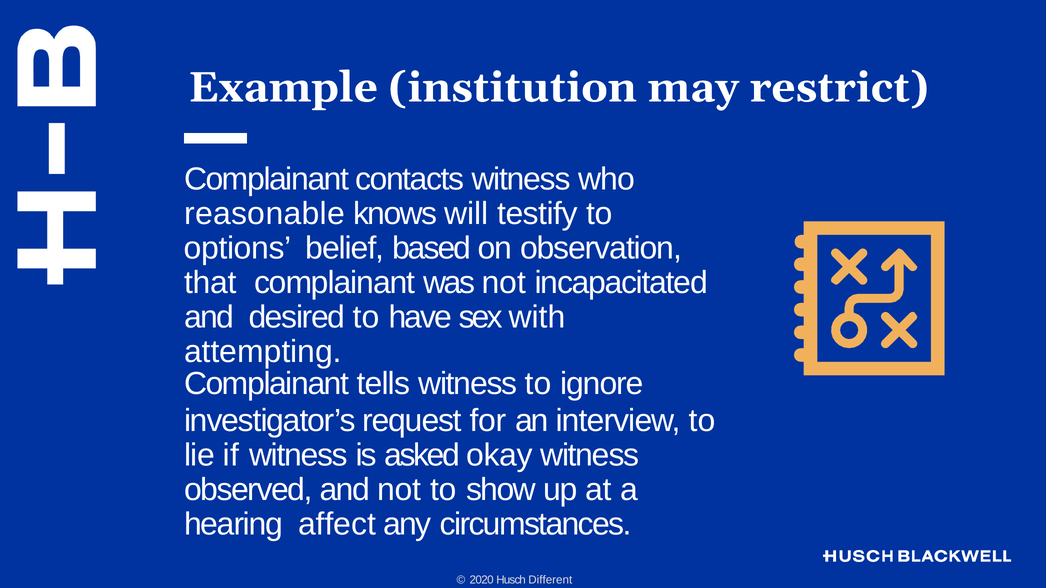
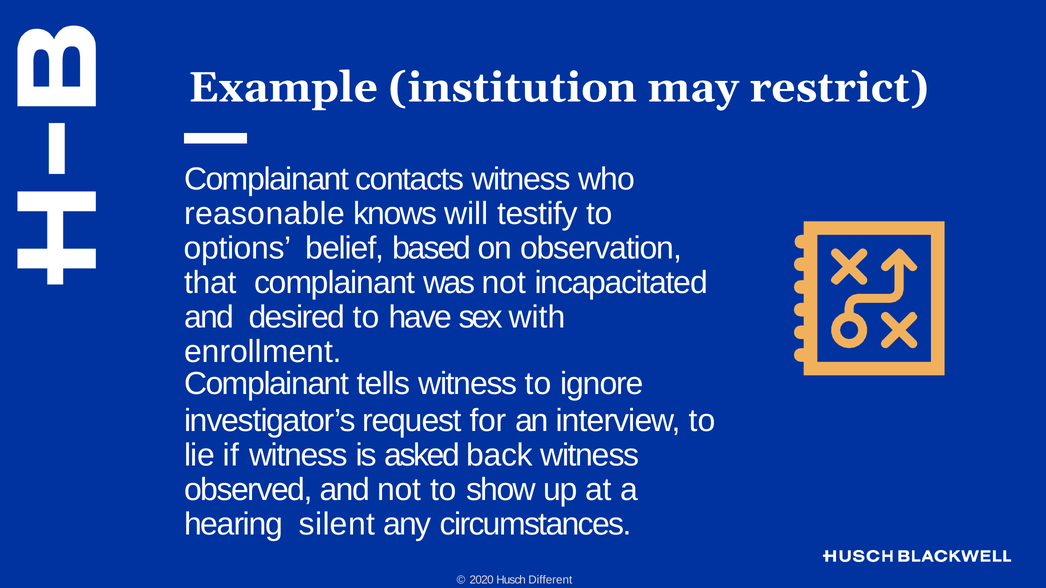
attempting: attempting -> enrollment
okay: okay -> back
affect: affect -> silent
